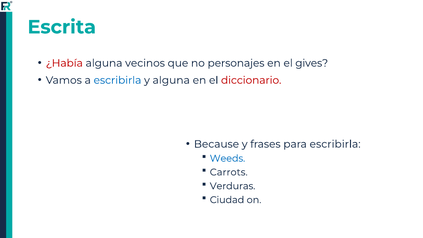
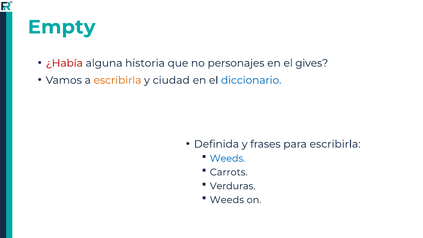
Escrita: Escrita -> Empty
vecinos: vecinos -> historia
escribirla at (117, 80) colour: blue -> orange
y alguna: alguna -> ciudad
diccionario colour: red -> blue
Because: Because -> Definida
Ciudad at (227, 200): Ciudad -> Weeds
